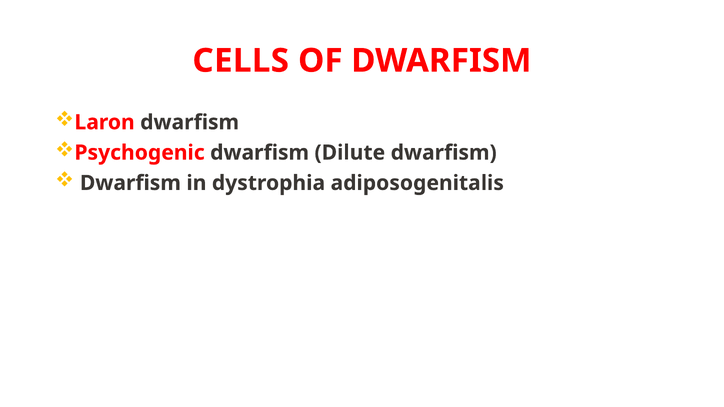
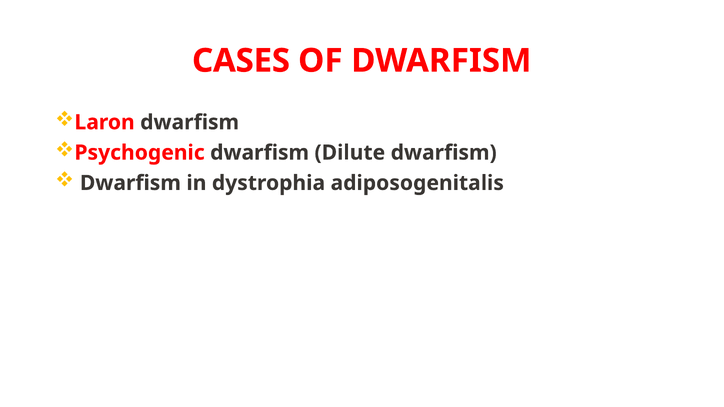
CELLS: CELLS -> CASES
